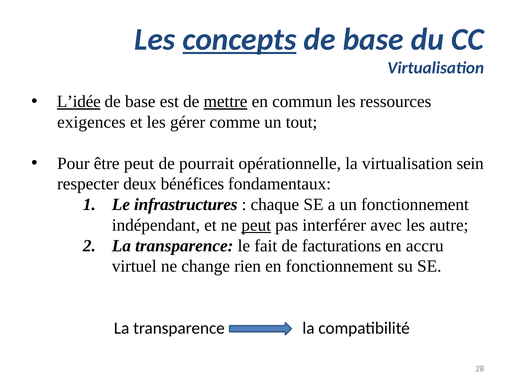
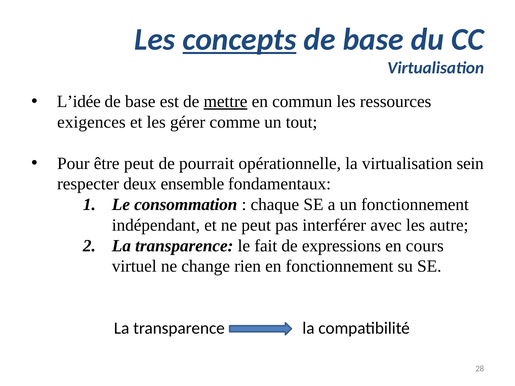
L’idée underline: present -> none
bénéfices: bénéfices -> ensemble
infrastructures: infrastructures -> consommation
peut at (256, 225) underline: present -> none
facturations: facturations -> expressions
accru: accru -> cours
